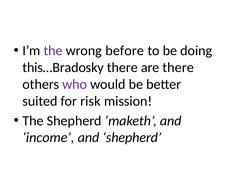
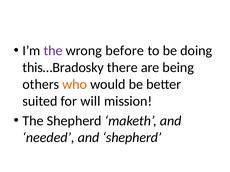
are there: there -> being
who colour: purple -> orange
risk: risk -> will
income: income -> needed
